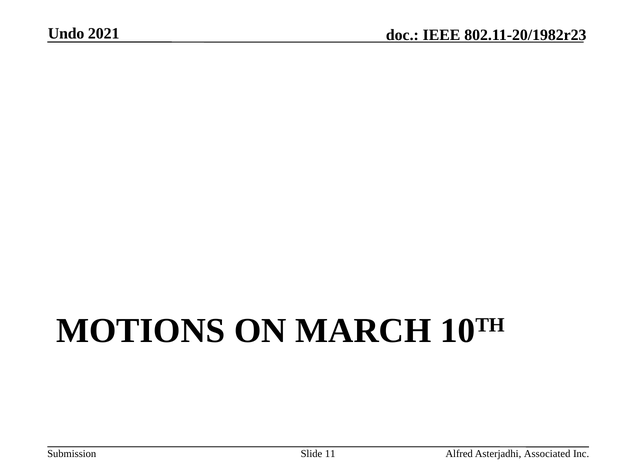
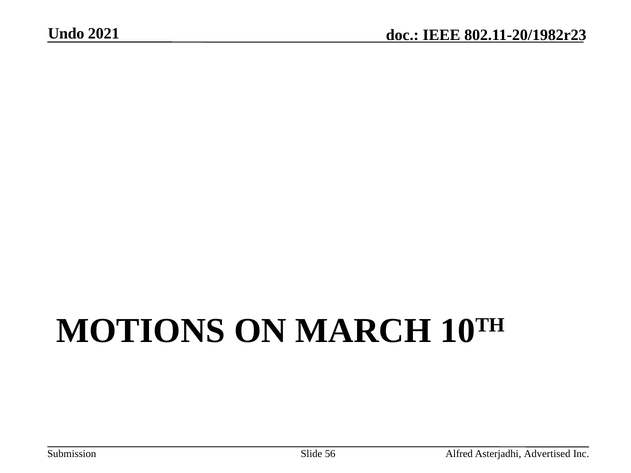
11: 11 -> 56
Associated: Associated -> Advertised
